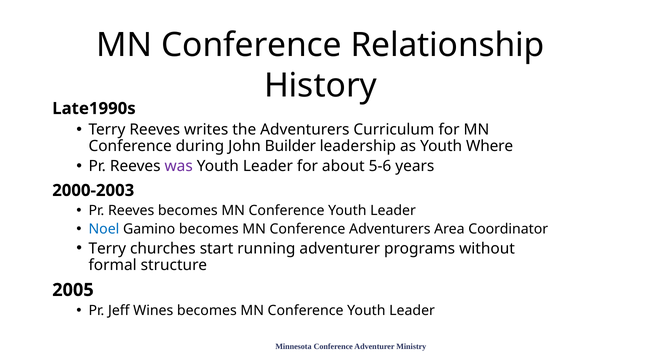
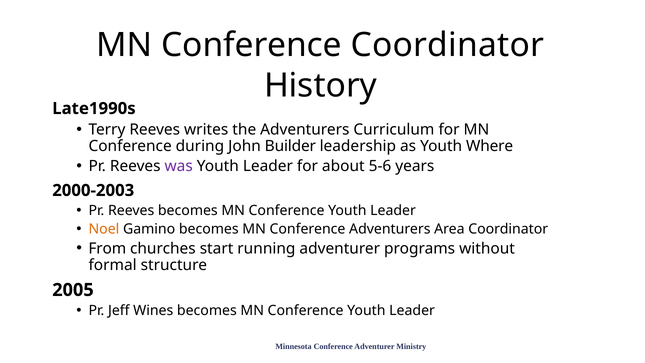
Conference Relationship: Relationship -> Coordinator
Noel colour: blue -> orange
Terry at (107, 248): Terry -> From
